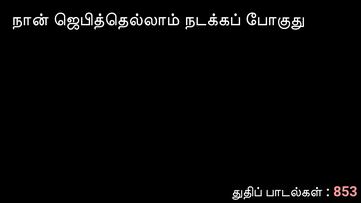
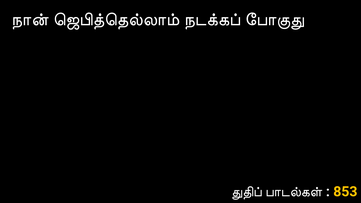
853 colour: pink -> yellow
